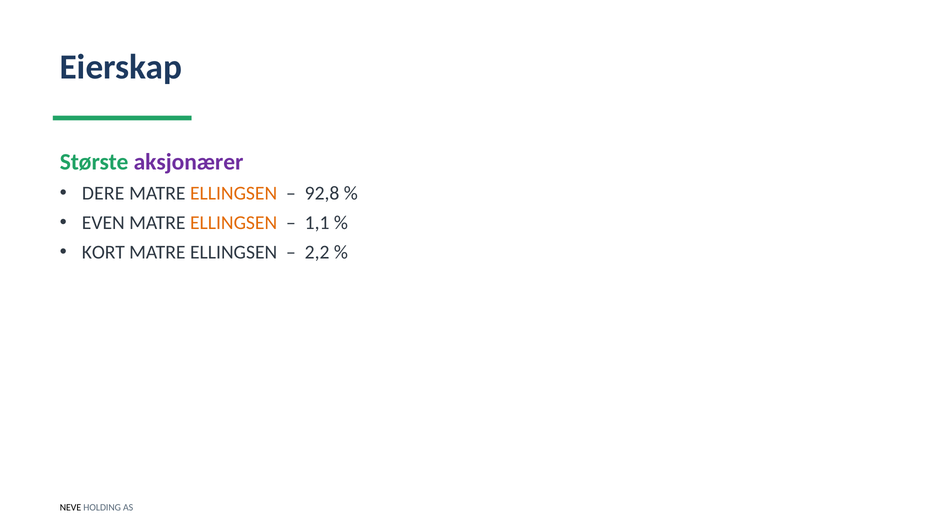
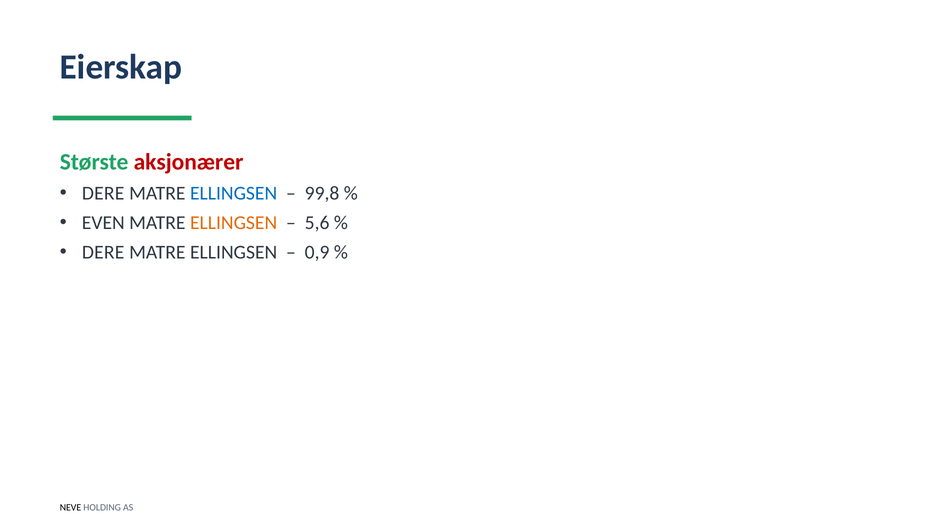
aksjonærer colour: purple -> red
ELLINGSEN at (234, 193) colour: orange -> blue
92,8: 92,8 -> 99,8
1,1: 1,1 -> 5,6
KORT at (103, 252): KORT -> DERE
2,2: 2,2 -> 0,9
